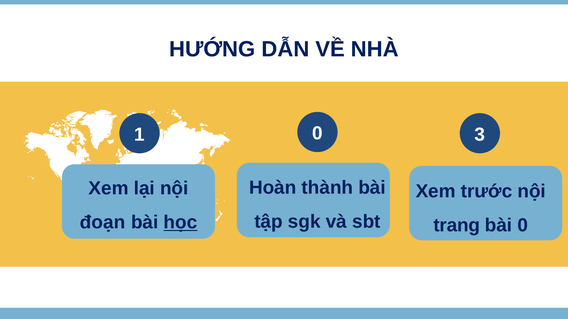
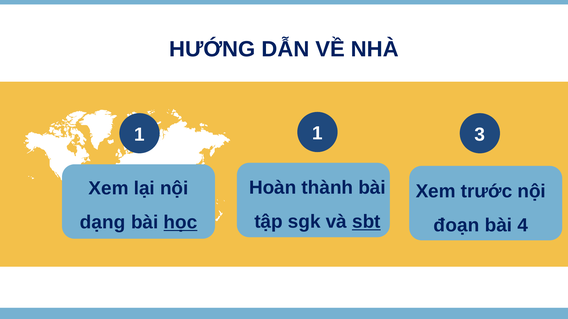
1 0: 0 -> 1
sbt underline: none -> present
đoạn: đoạn -> dạng
trang: trang -> đoạn
bài 0: 0 -> 4
